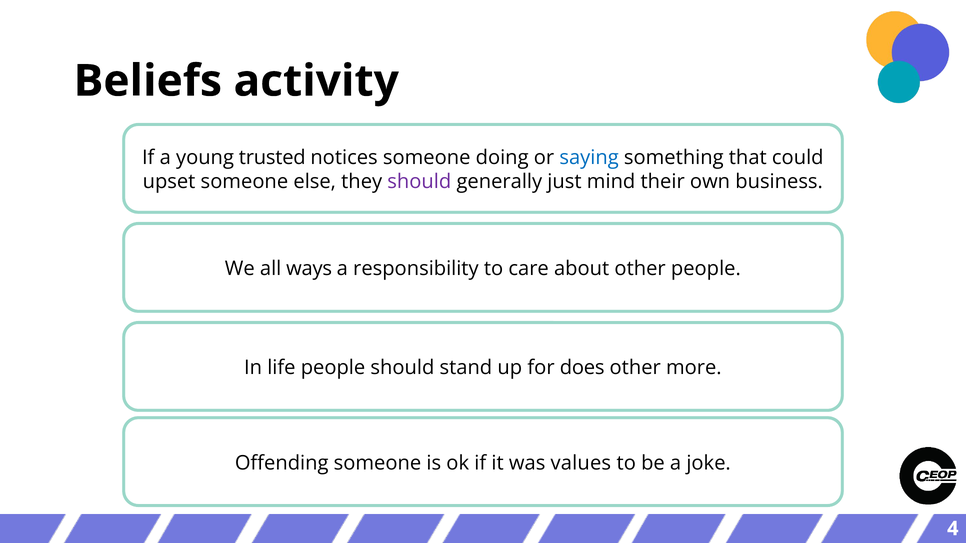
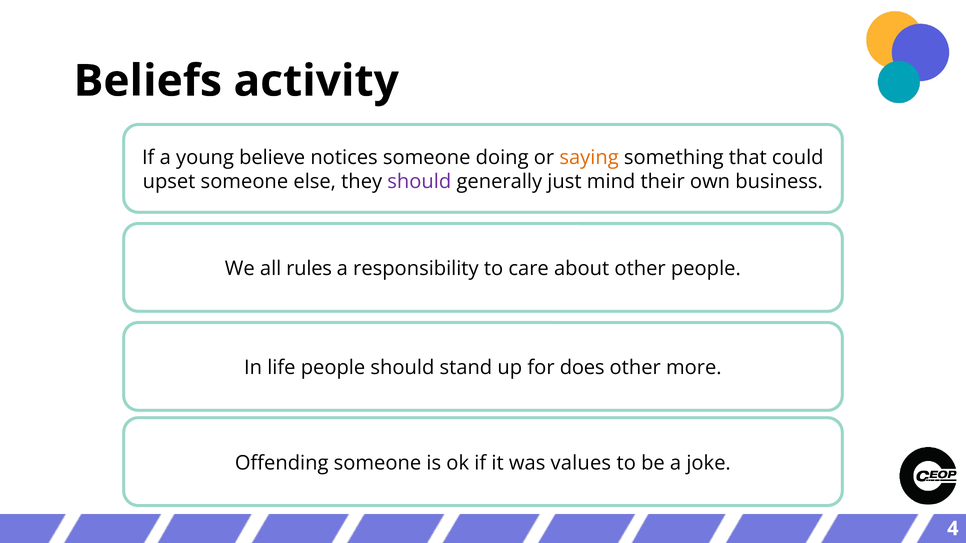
trusted: trusted -> believe
saying colour: blue -> orange
ways: ways -> rules
